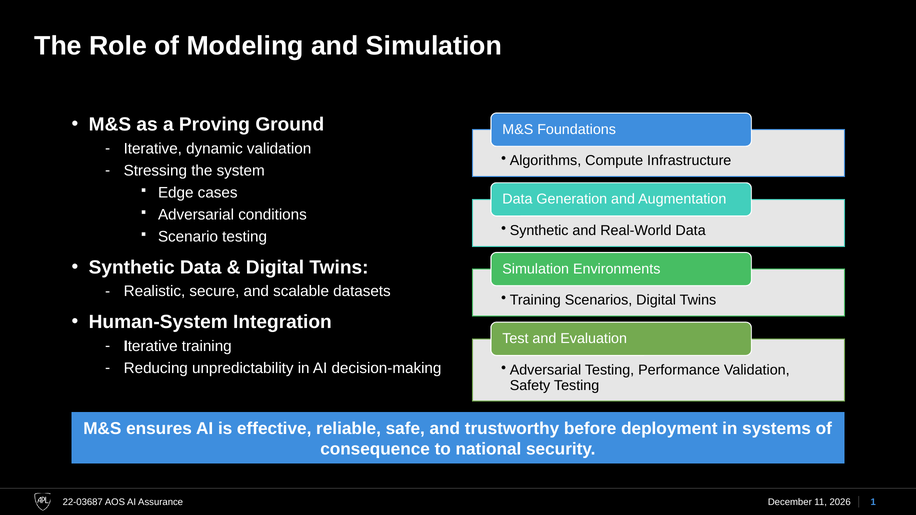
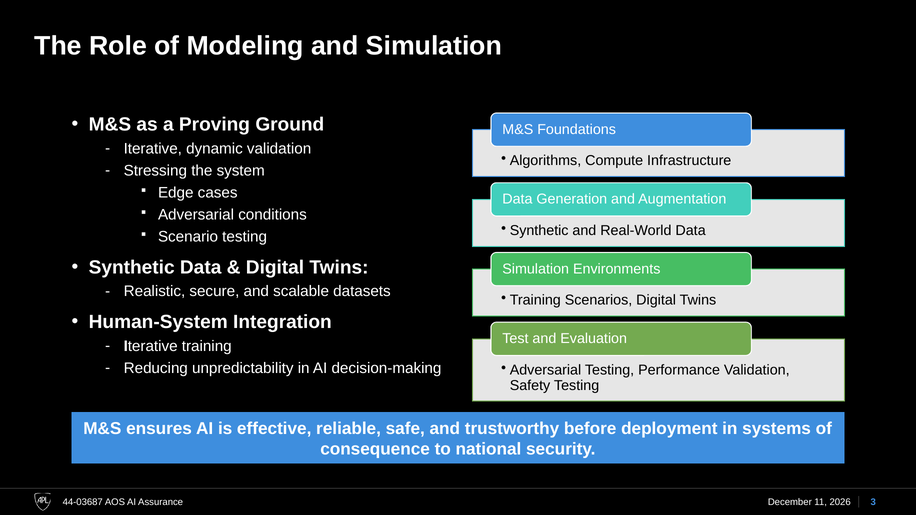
22-03687: 22-03687 -> 44-03687
1: 1 -> 3
